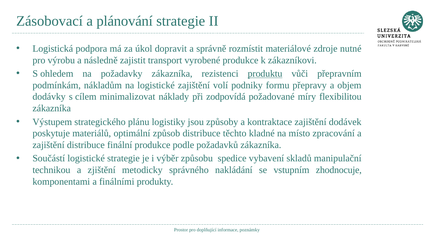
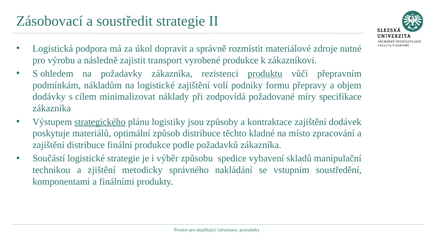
plánování: plánování -> soustředit
flexibilitou: flexibilitou -> specifikace
strategického underline: none -> present
zhodnocuje: zhodnocuje -> soustředění
